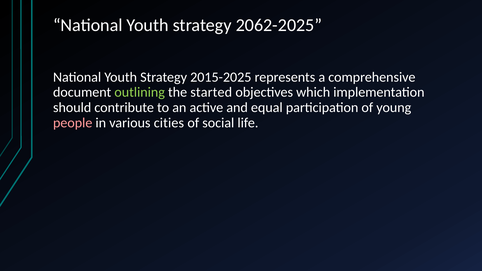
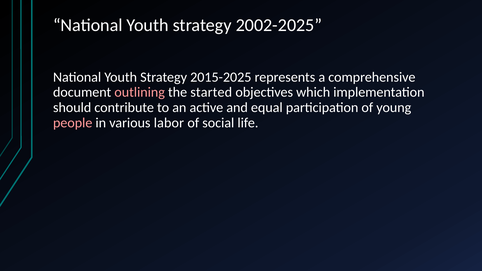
2062-2025: 2062-2025 -> 2002-2025
outlining colour: light green -> pink
cities: cities -> labor
